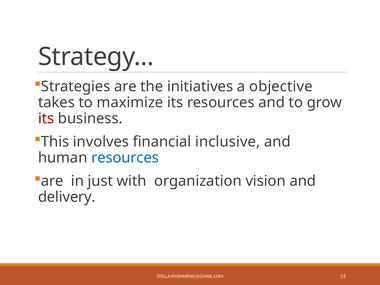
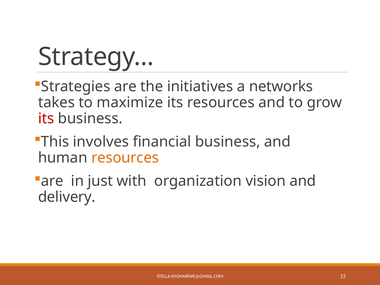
objective: objective -> networks
financial inclusive: inclusive -> business
resources at (125, 158) colour: blue -> orange
